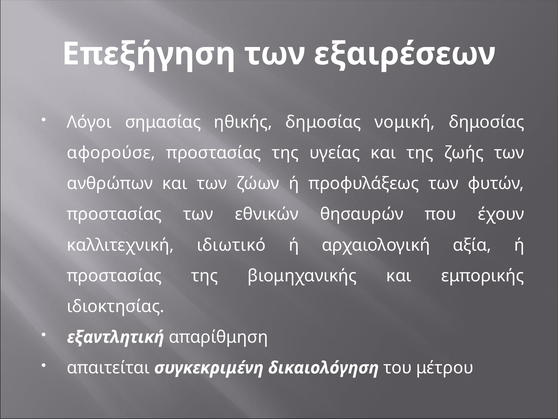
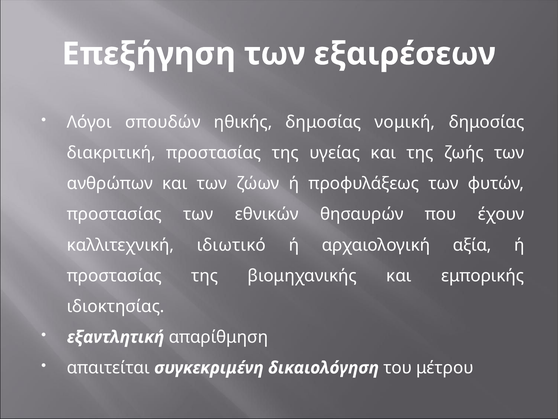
σημασίας: σημασίας -> σπουδών
αφορούσε: αφορούσε -> διακριτική
